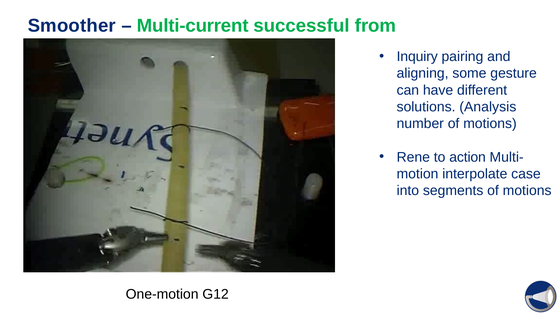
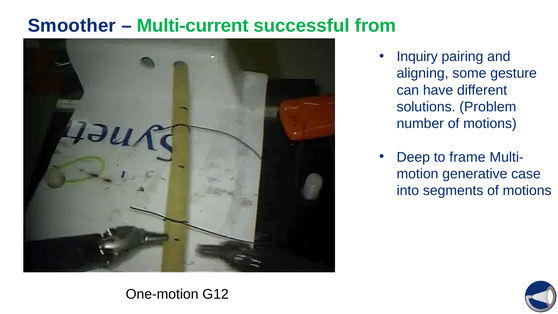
Analysis: Analysis -> Problem
Rene: Rene -> Deep
action: action -> frame
interpolate: interpolate -> generative
